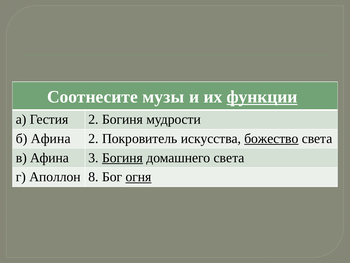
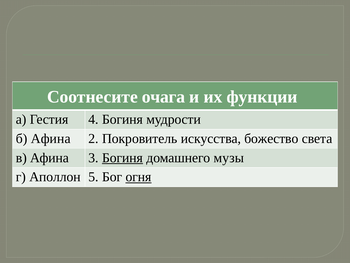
музы: музы -> очага
функции underline: present -> none
Гестия 2: 2 -> 4
божество underline: present -> none
домашнего света: света -> музы
8: 8 -> 5
